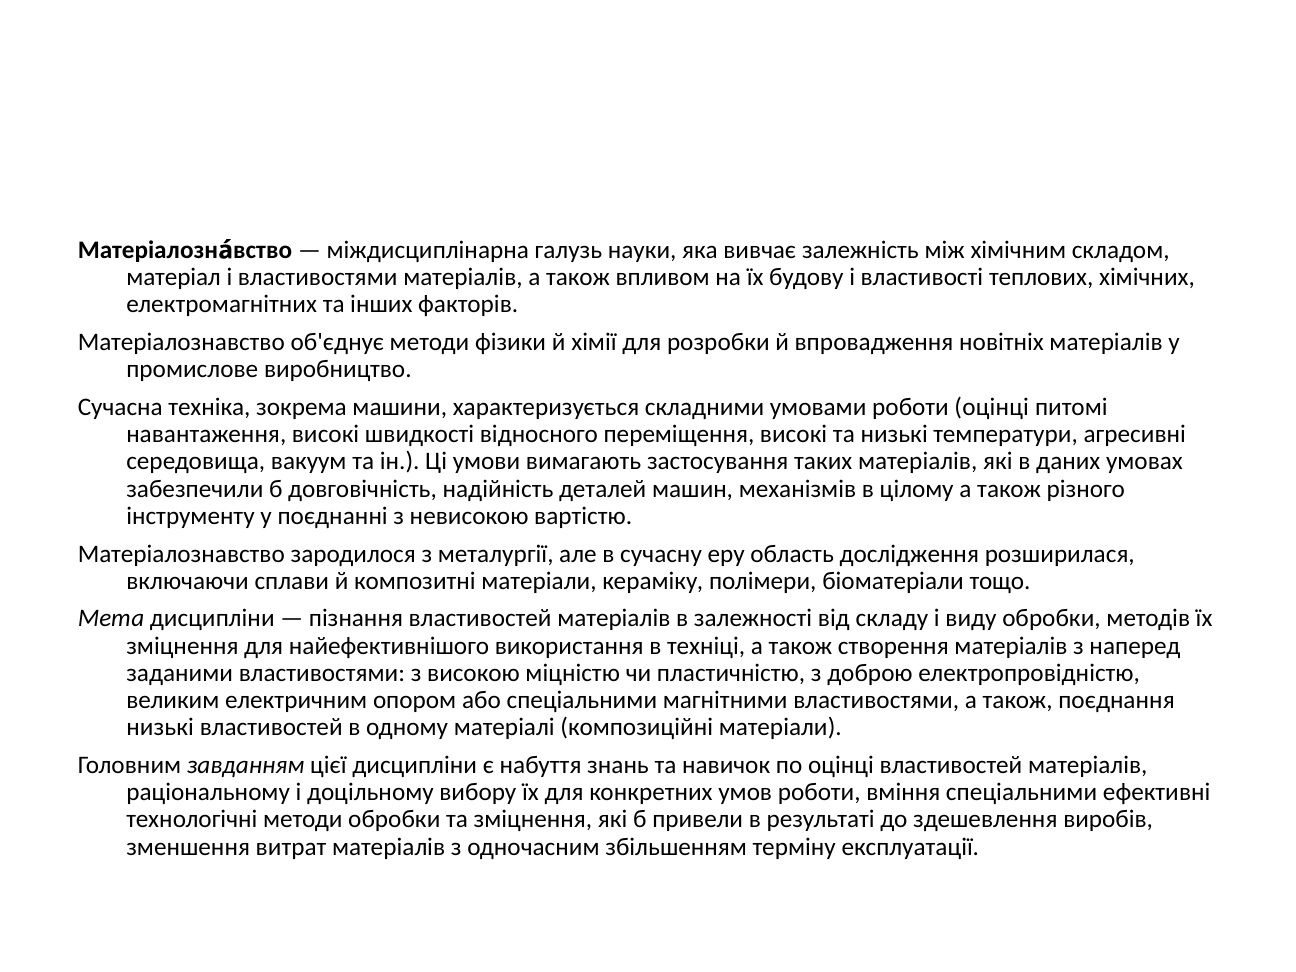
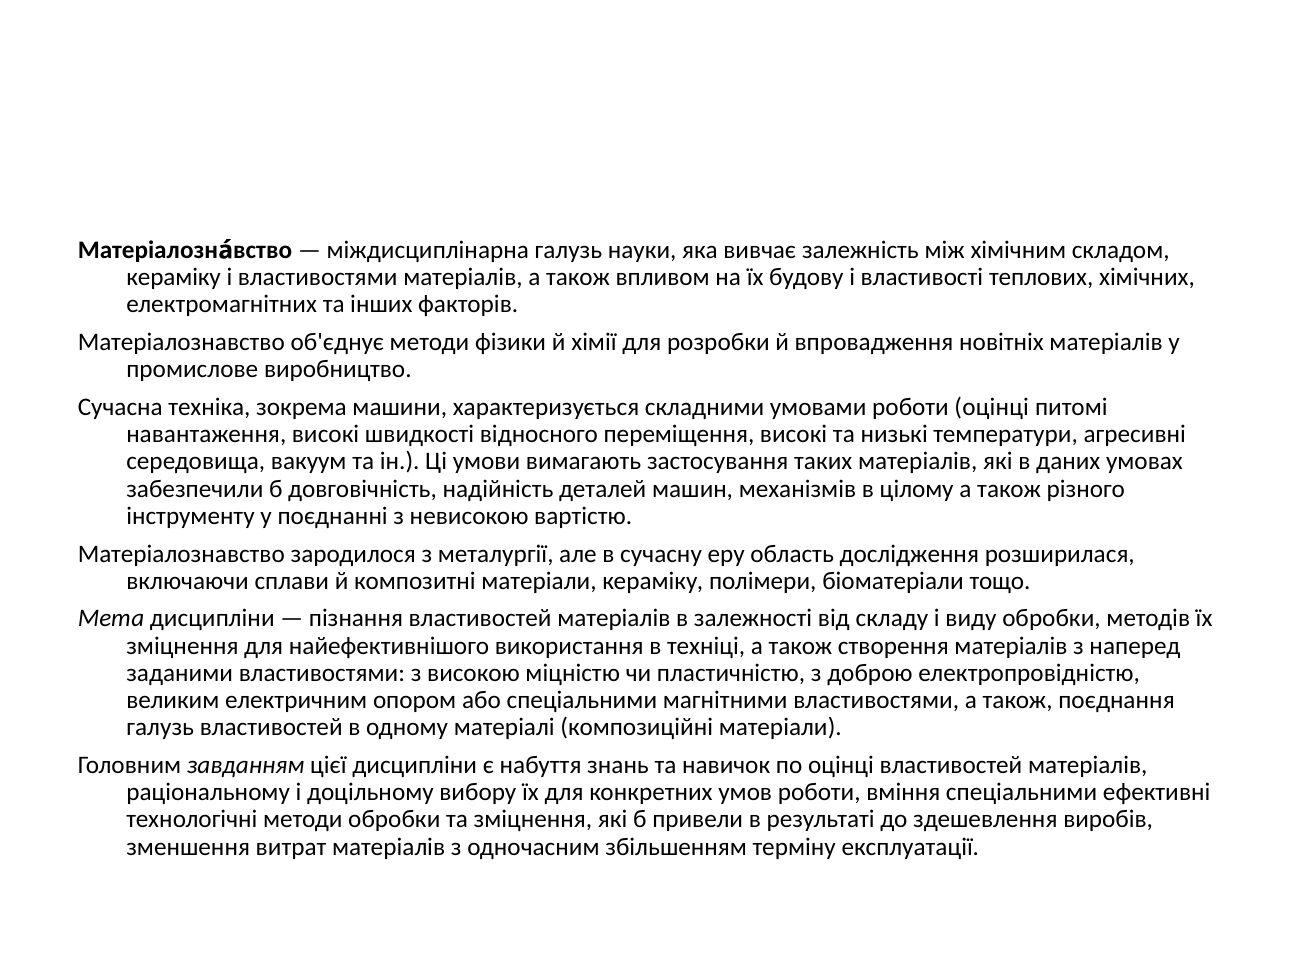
матеріал at (174, 277): матеріал -> кераміку
низькі at (160, 728): низькі -> галузь
